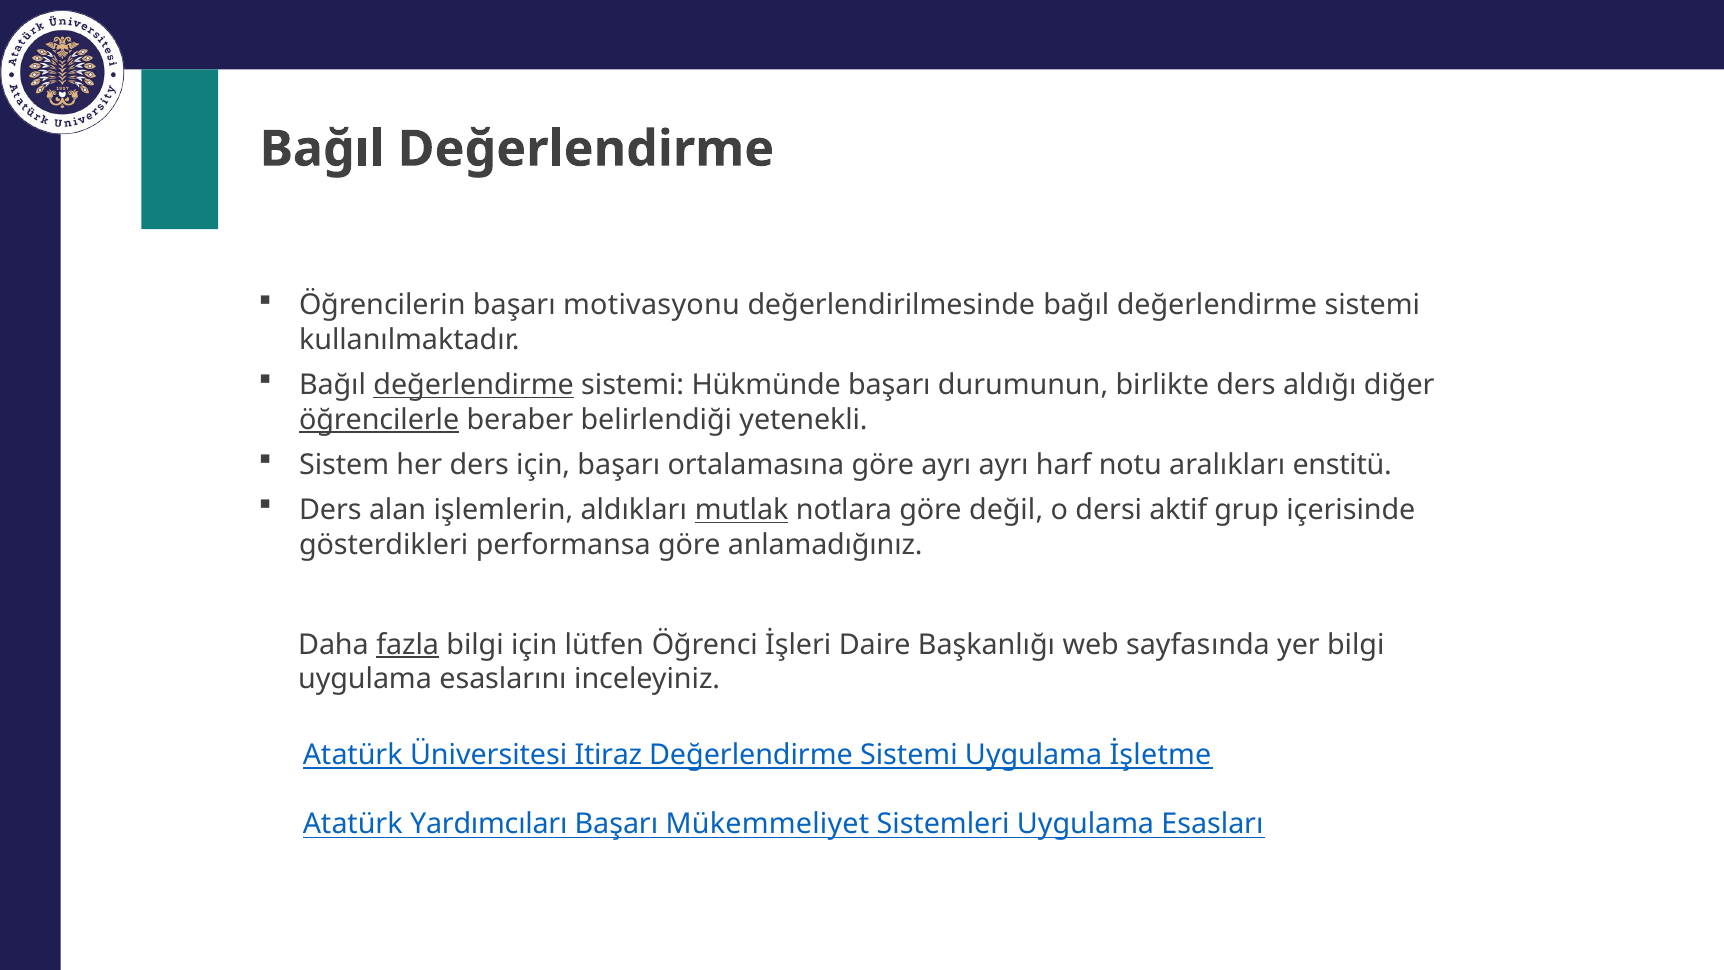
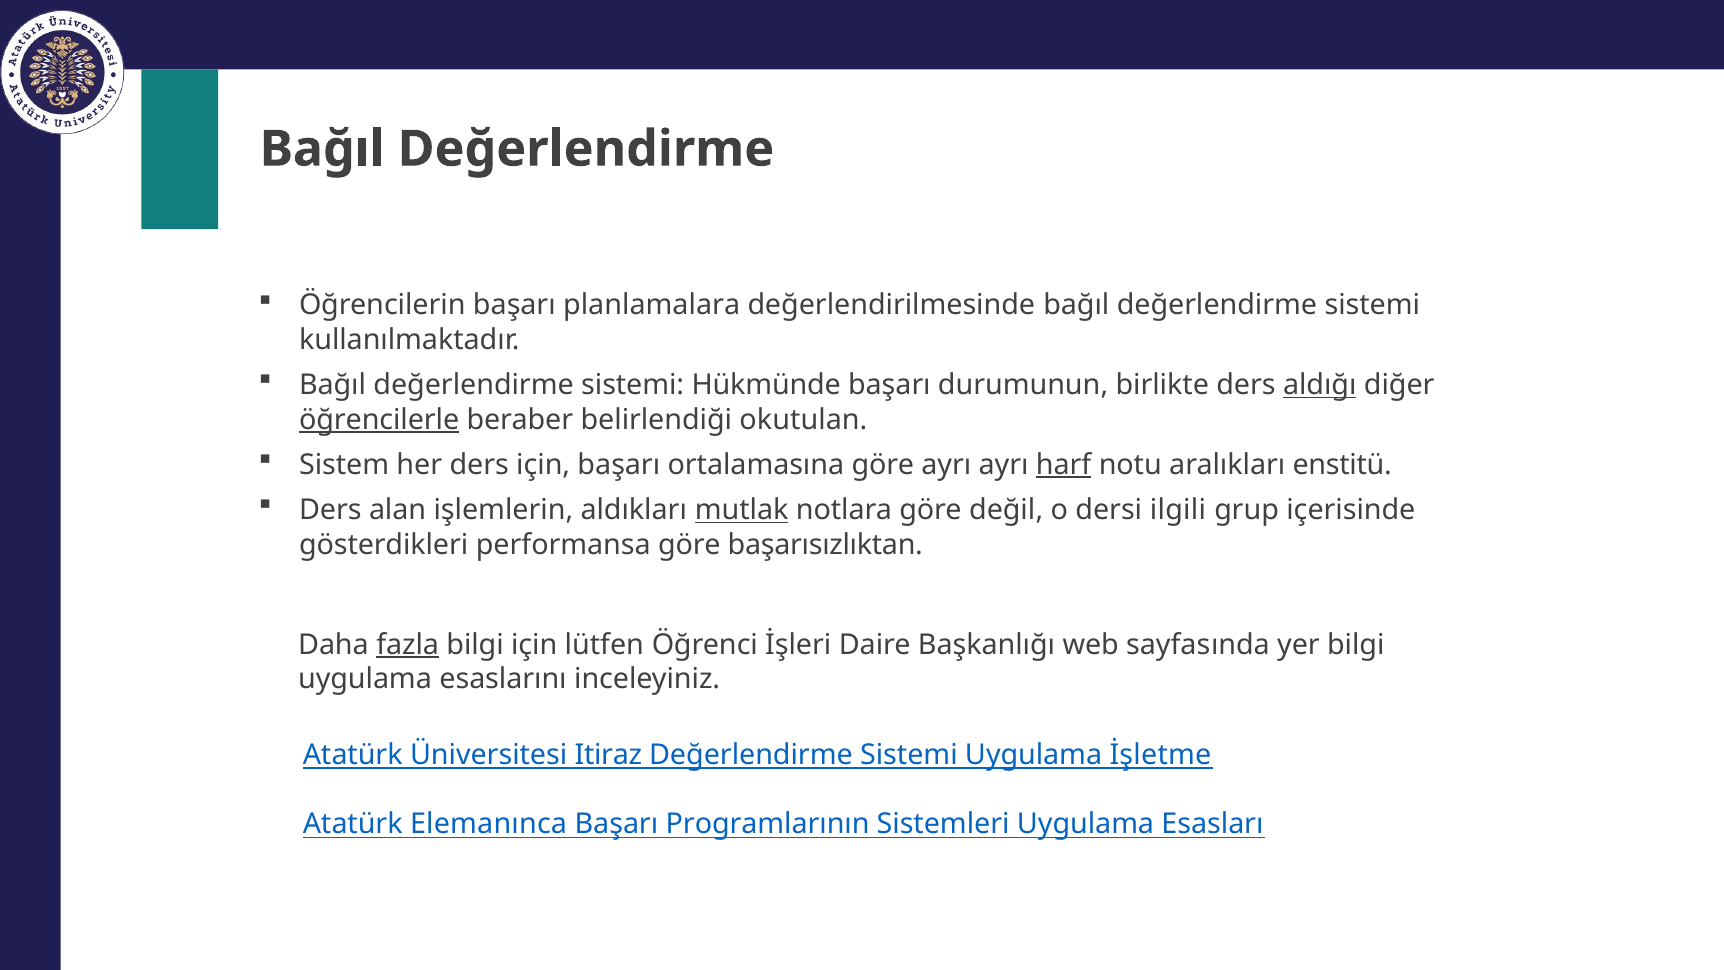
motivasyonu: motivasyonu -> planlamalara
değerlendirme at (474, 385) underline: present -> none
aldığı underline: none -> present
yetenekli: yetenekli -> okutulan
harf underline: none -> present
aktif: aktif -> ilgili
anlamadığınız: anlamadığınız -> başarısızlıktan
Yardımcıları: Yardımcıları -> Elemanınca
Mükemmeliyet: Mükemmeliyet -> Programlarının
